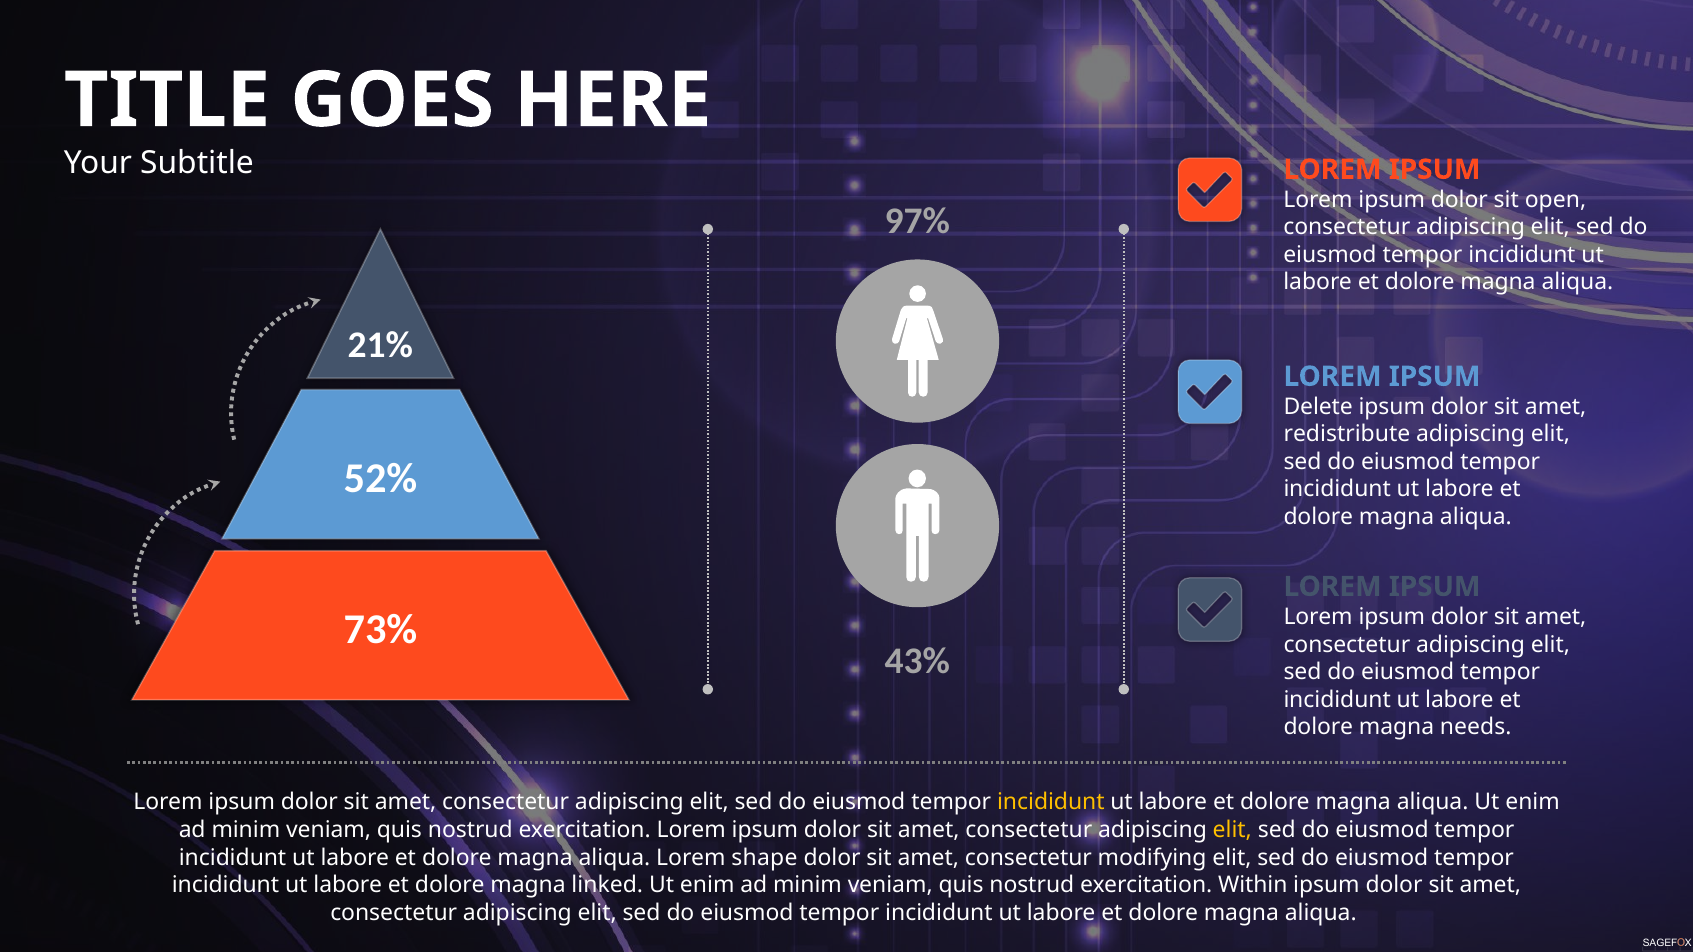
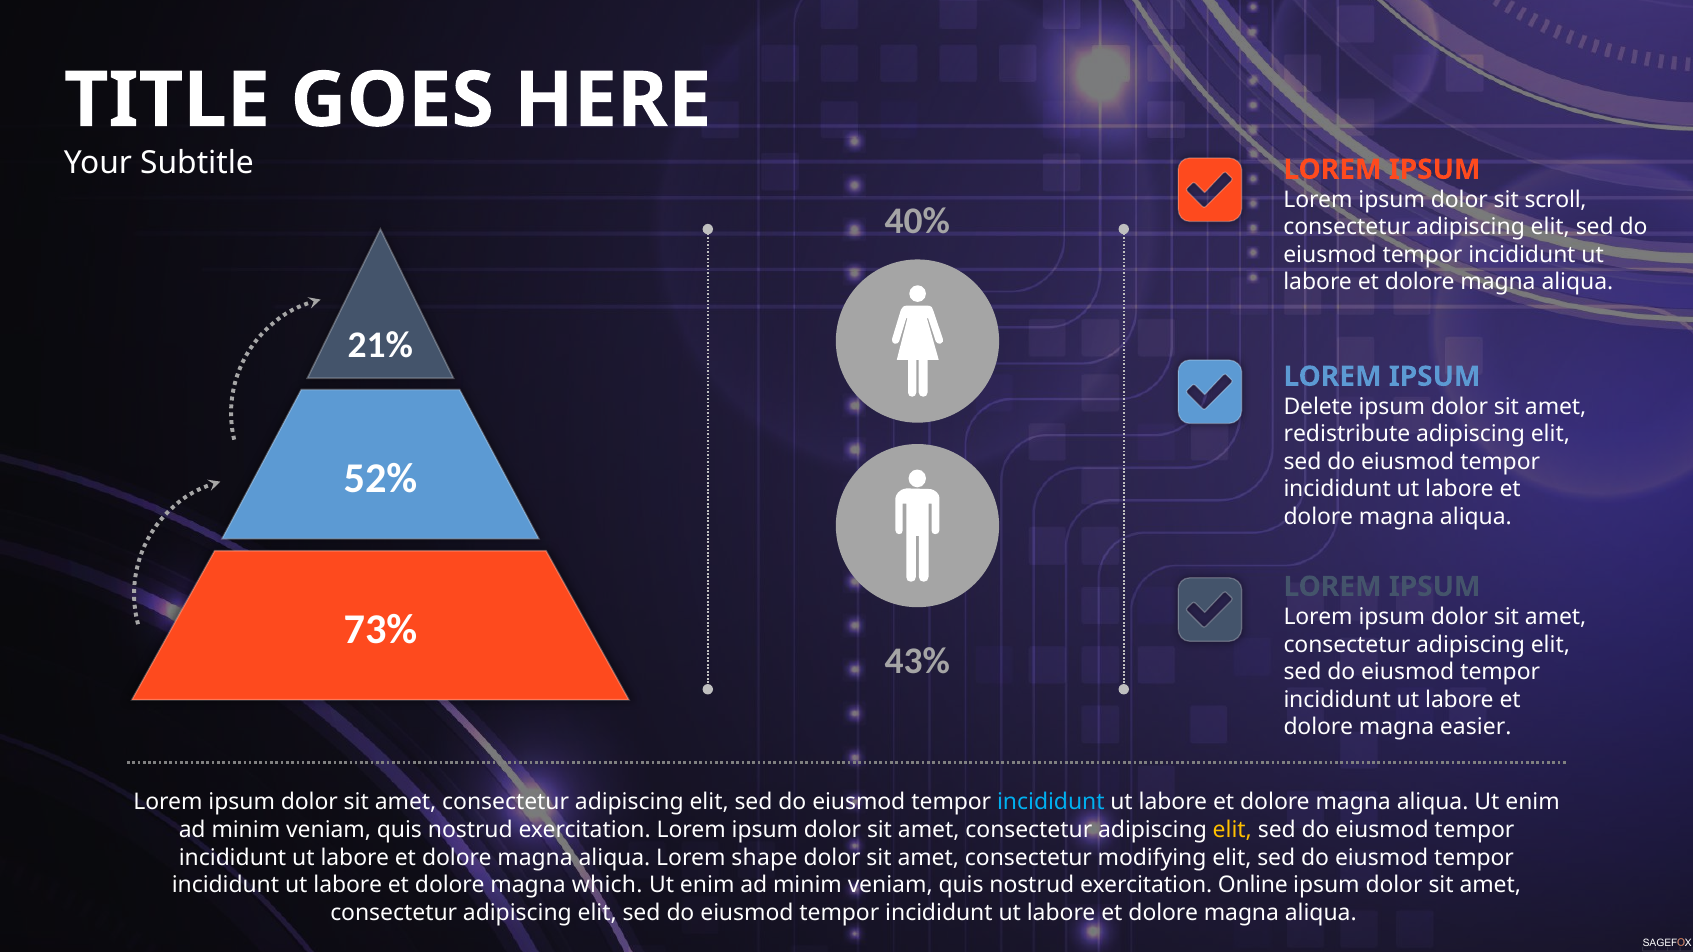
open: open -> scroll
97%: 97% -> 40%
needs: needs -> easier
incididunt at (1051, 803) colour: yellow -> light blue
linked: linked -> which
Within: Within -> Online
